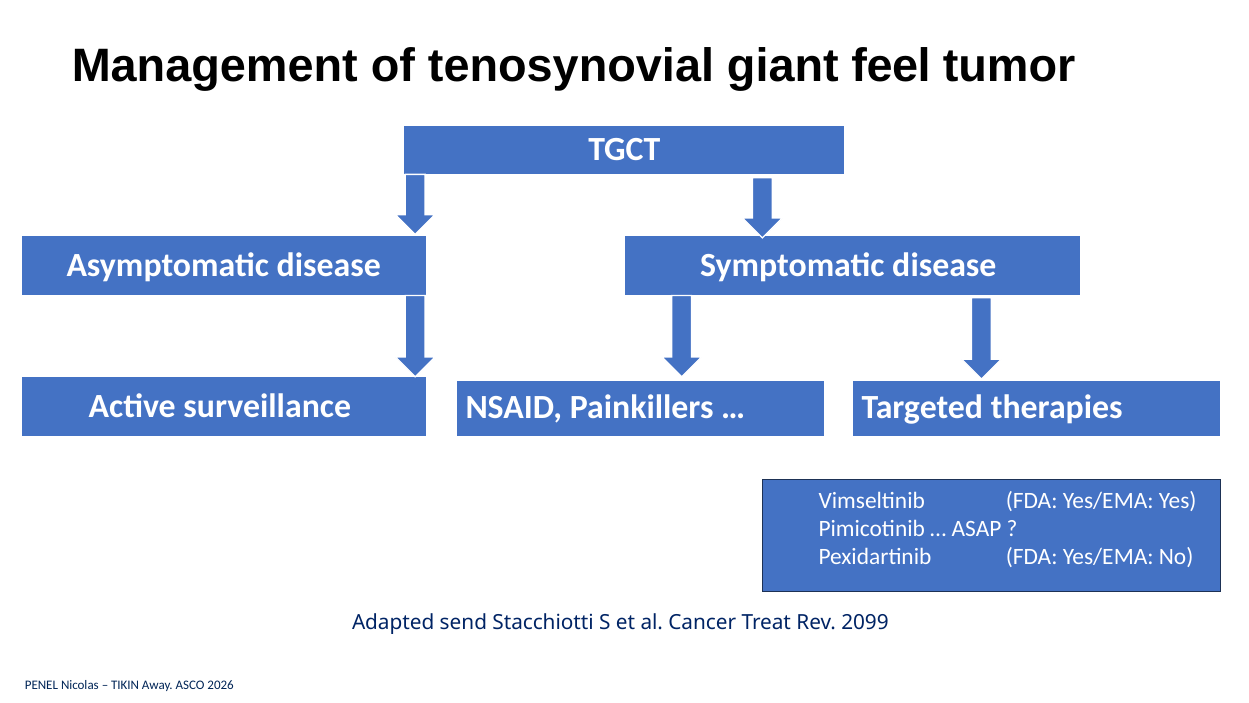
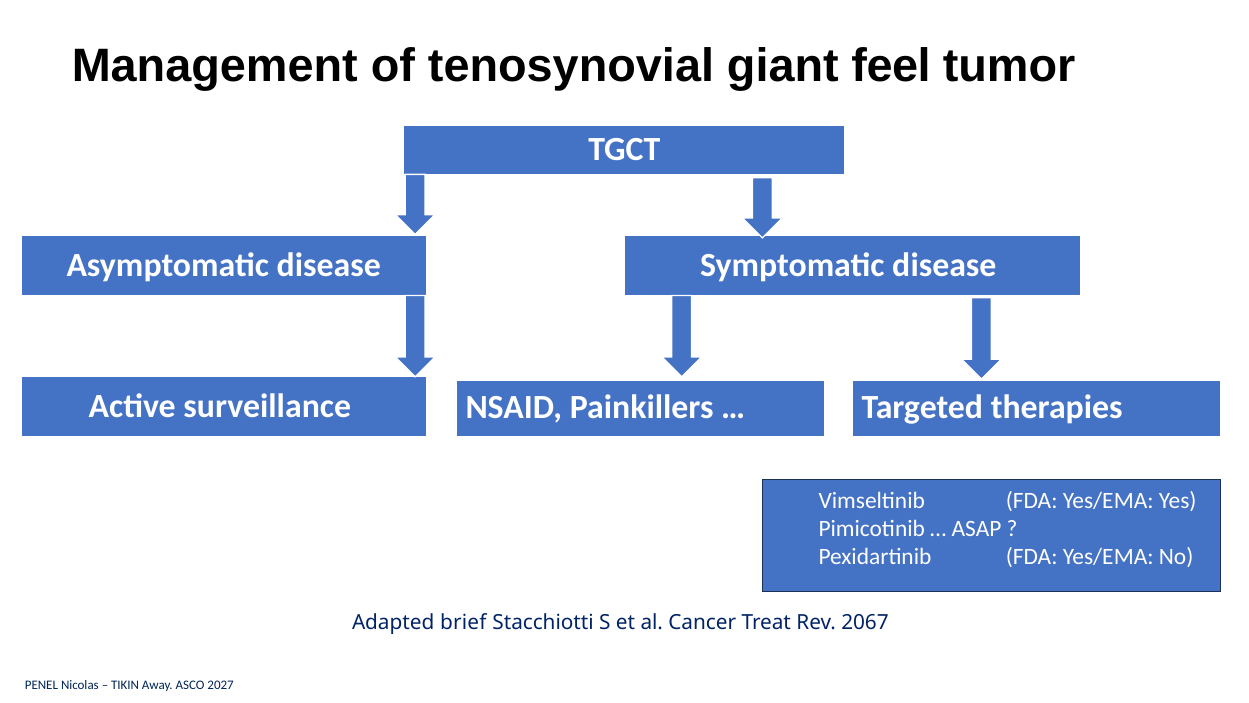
send: send -> brief
2099: 2099 -> 2067
2026: 2026 -> 2027
